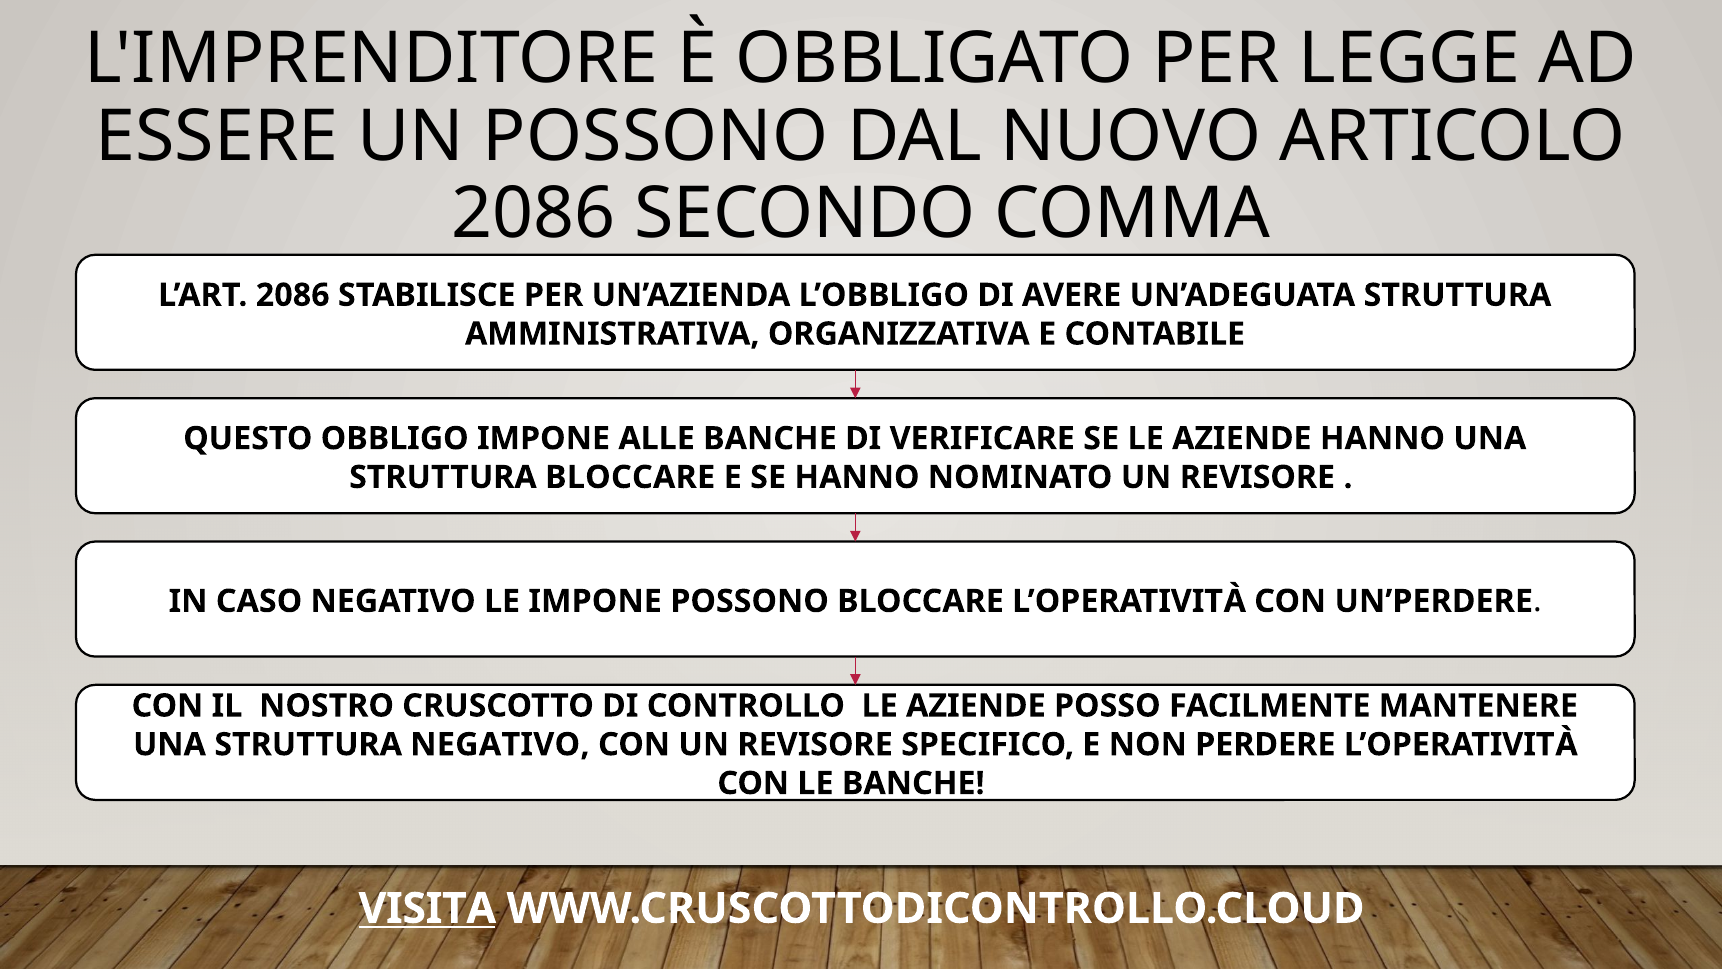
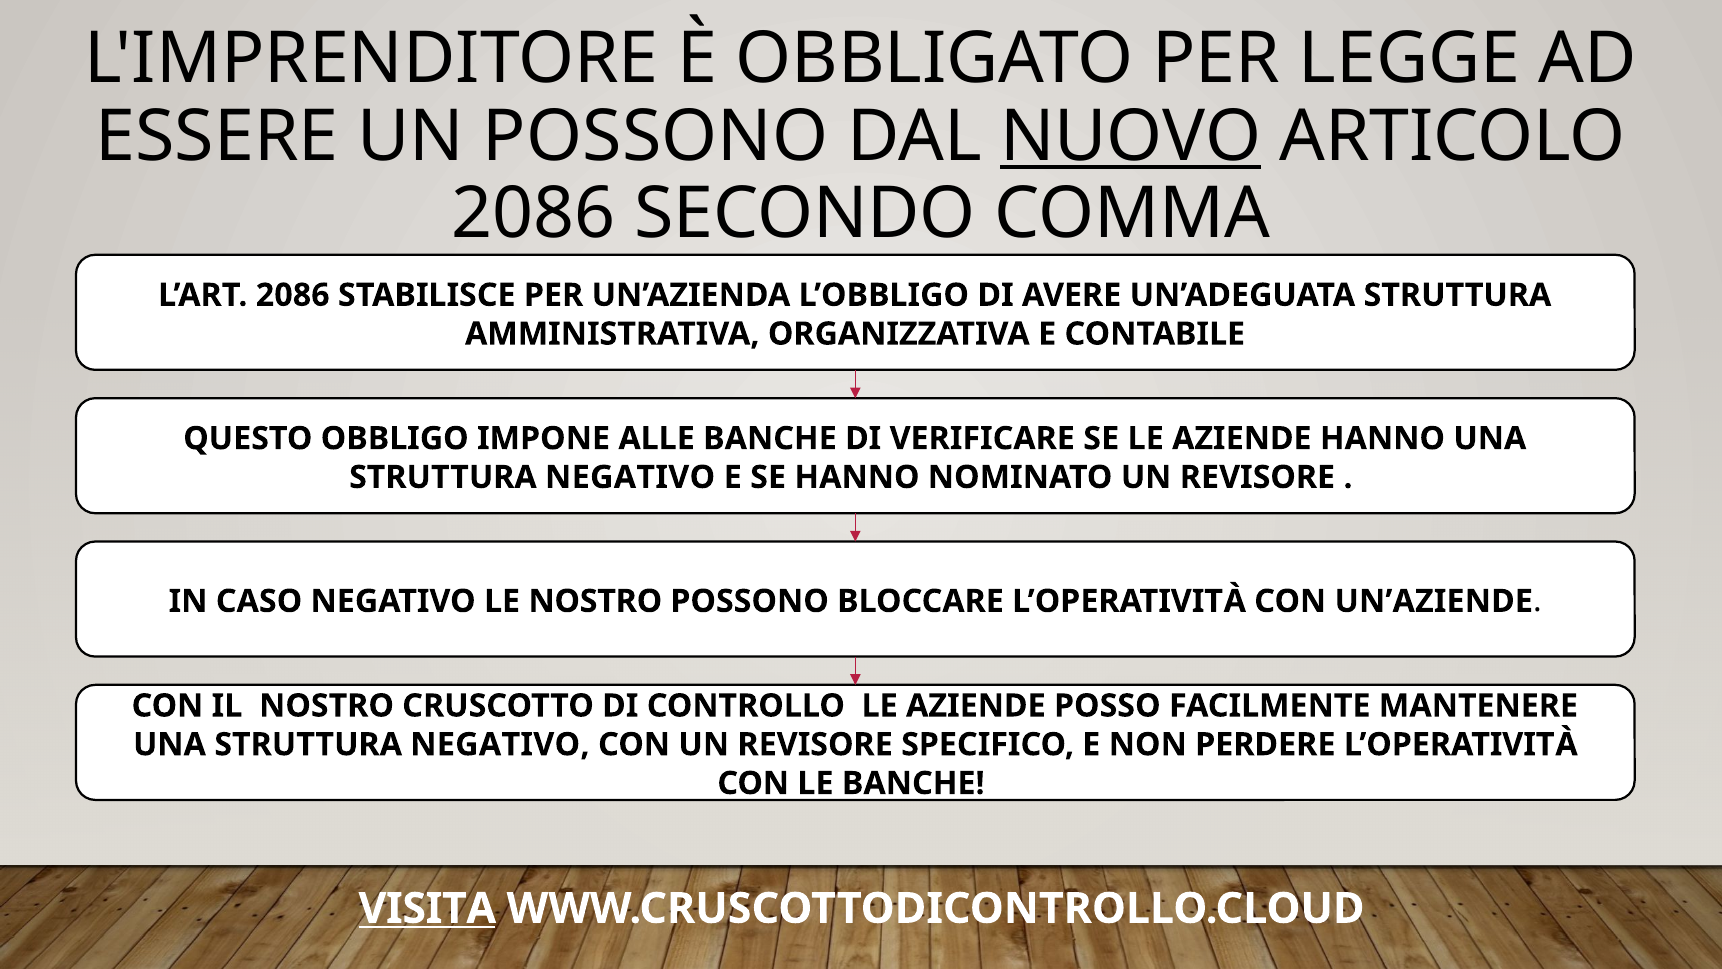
NUOVO underline: none -> present
BLOCCARE at (630, 477): BLOCCARE -> NEGATIVO
LE IMPONE: IMPONE -> NOSTRO
UN’PERDERE: UN’PERDERE -> UN’AZIENDE
